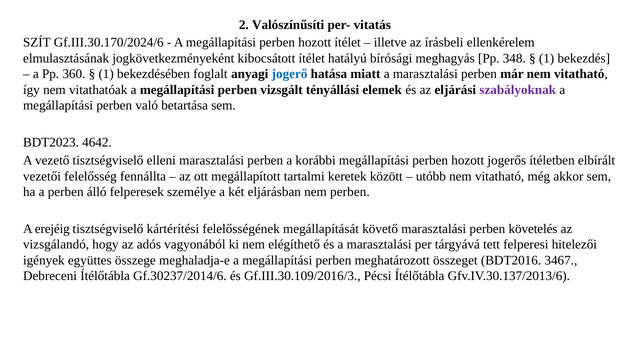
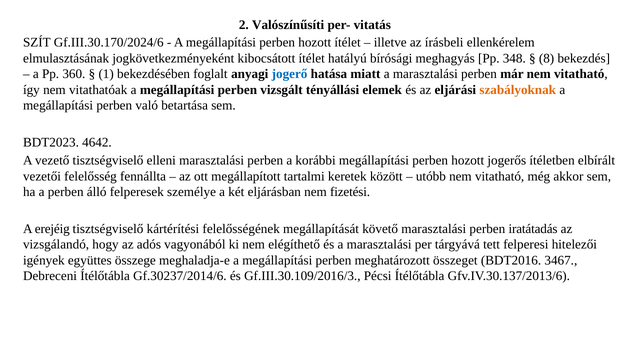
1 at (547, 58): 1 -> 8
szabályoknak colour: purple -> orange
nem perben: perben -> fizetési
követelés: követelés -> iratátadás
